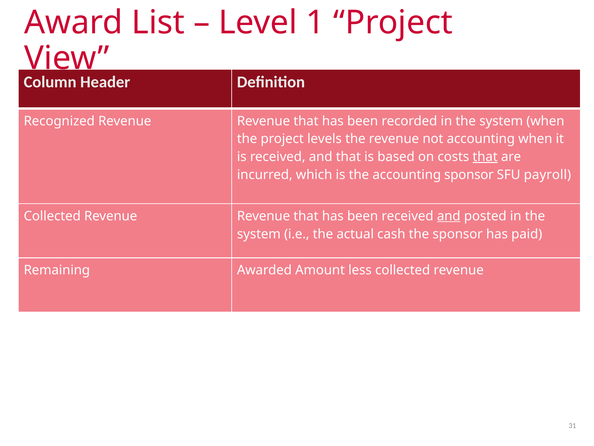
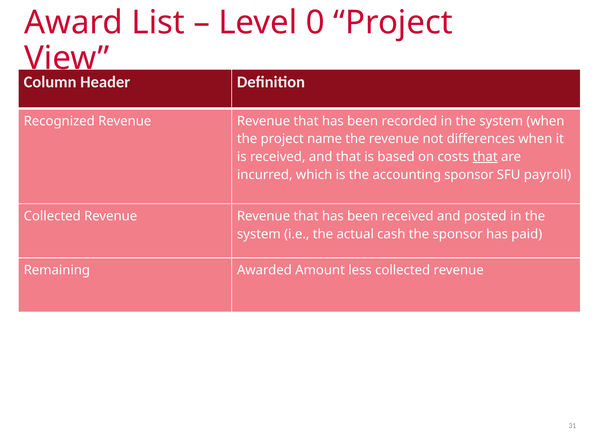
1: 1 -> 0
levels: levels -> name
not accounting: accounting -> differences
and at (449, 216) underline: present -> none
